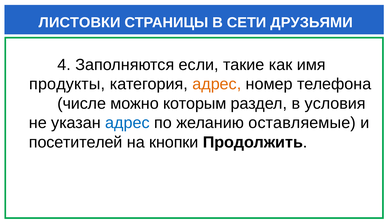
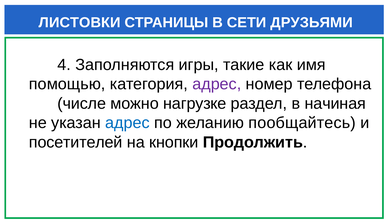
если: если -> игры
продукты: продукты -> помощью
адрес at (217, 84) colour: orange -> purple
которым: которым -> нагрузке
условия: условия -> начиная
оставляемые: оставляемые -> пообщайтесь
